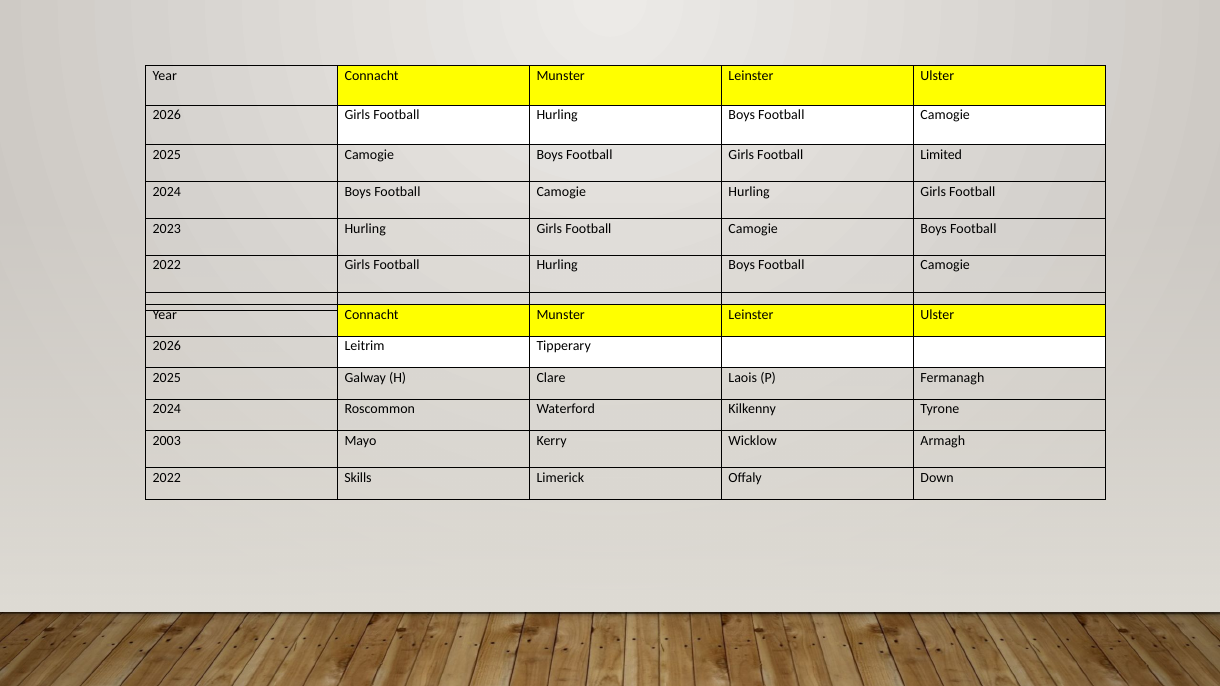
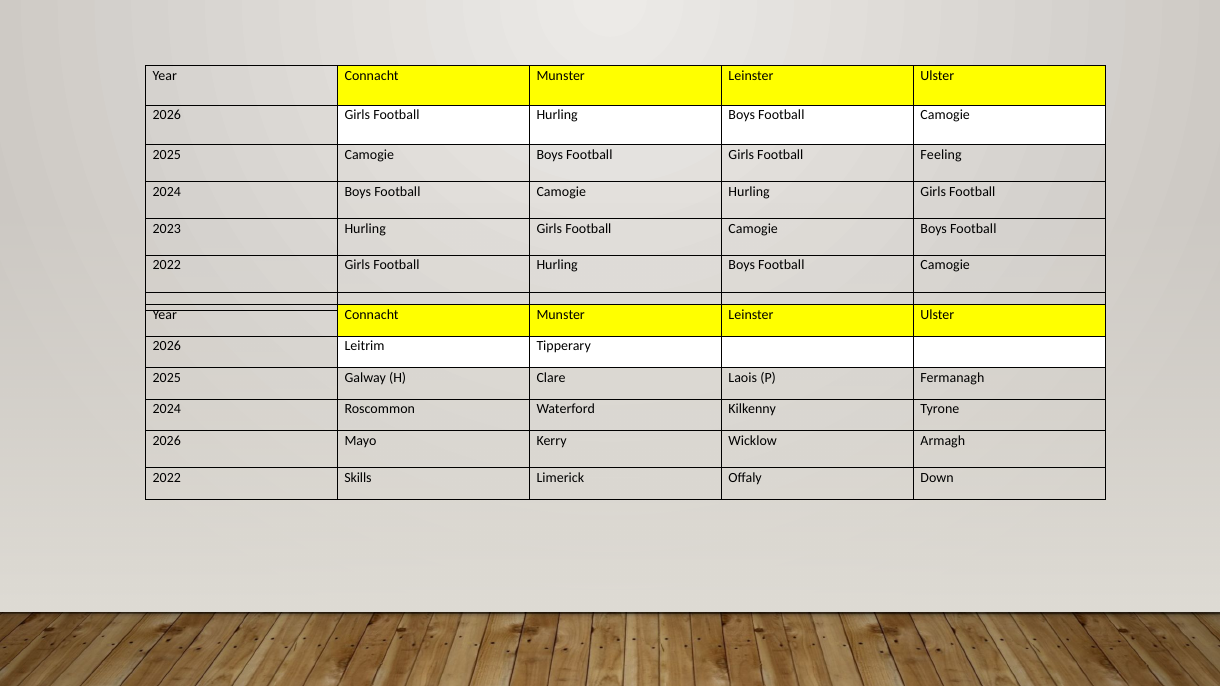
Limited: Limited -> Feeling
2003 at (167, 441): 2003 -> 2026
